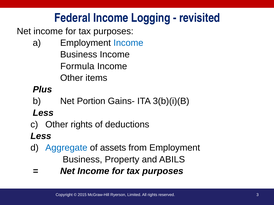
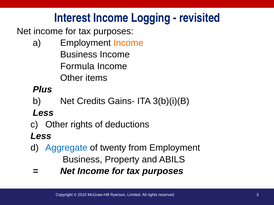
Federal: Federal -> Interest
Income at (128, 43) colour: blue -> orange
Portion: Portion -> Credits
assets: assets -> twenty
